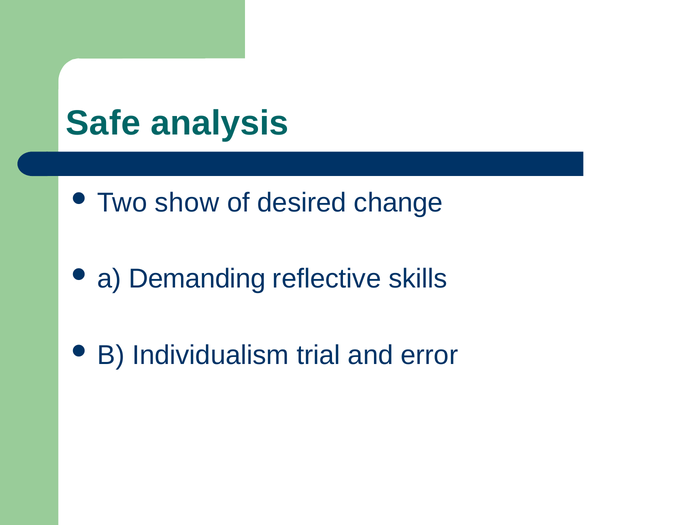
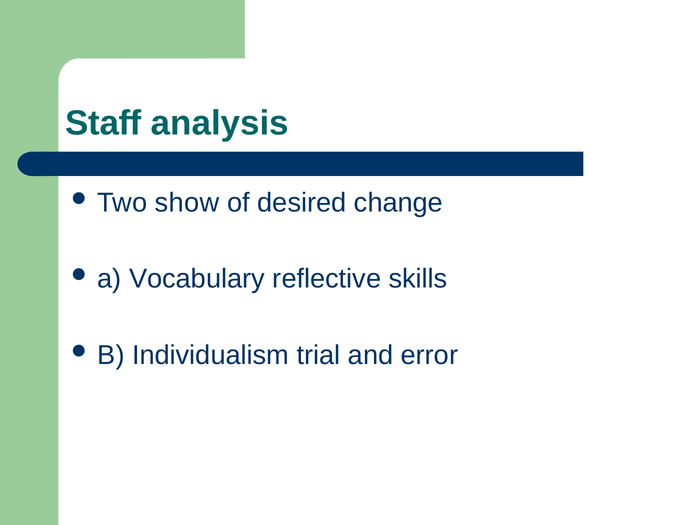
Safe: Safe -> Staff
Demanding: Demanding -> Vocabulary
